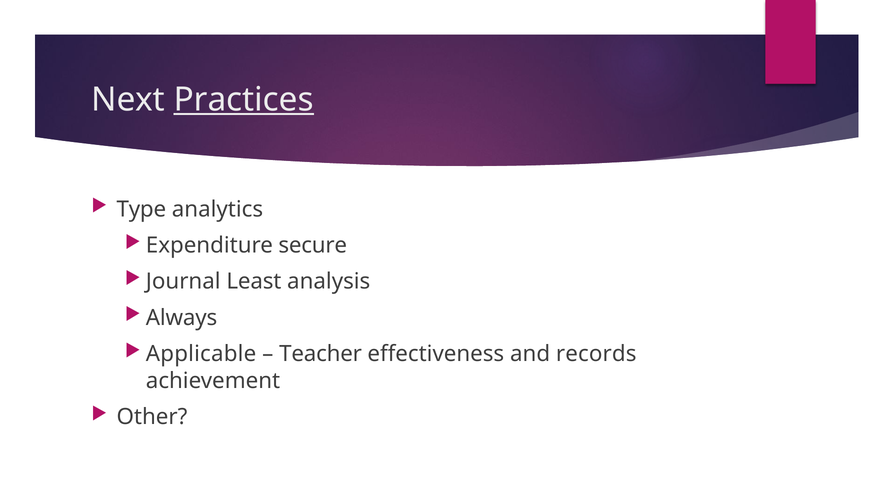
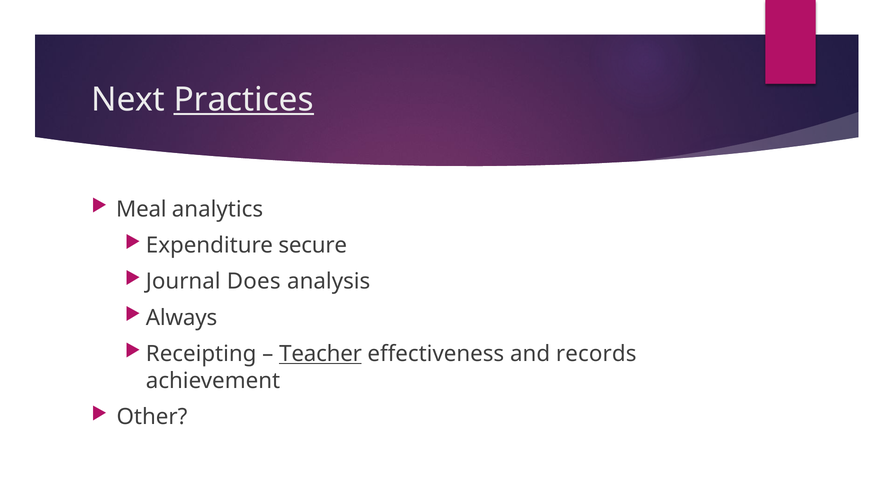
Type: Type -> Meal
Least: Least -> Does
Applicable: Applicable -> Receipting
Teacher underline: none -> present
